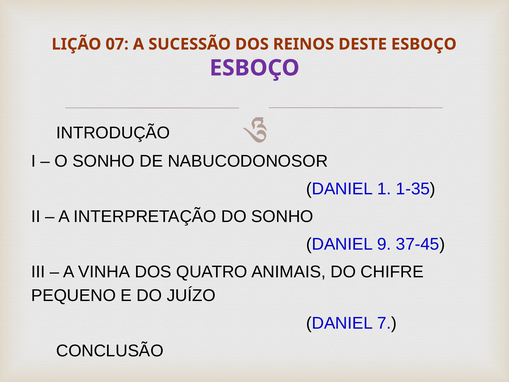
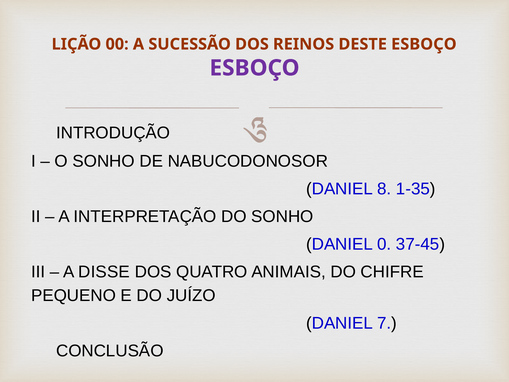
07: 07 -> 00
1: 1 -> 8
9: 9 -> 0
VINHA: VINHA -> DISSE
